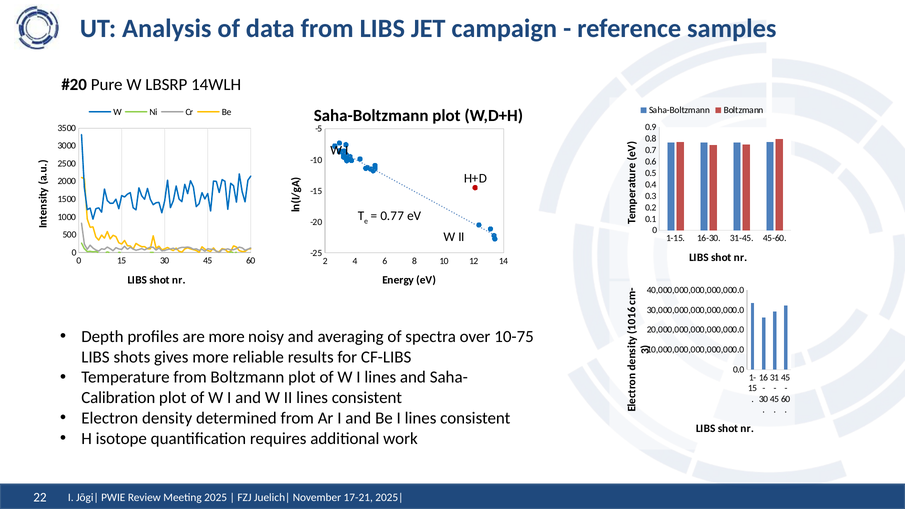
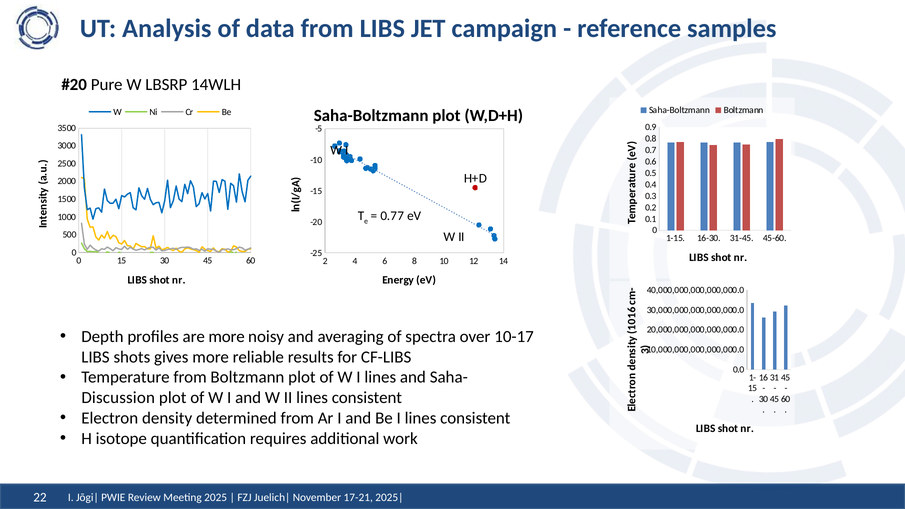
10-75: 10-75 -> 10-17
Calibration: Calibration -> Discussion
